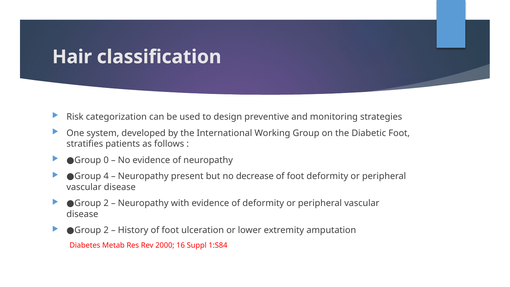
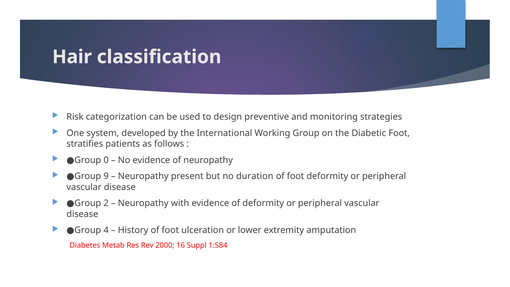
4: 4 -> 9
decrease: decrease -> duration
2 at (106, 230): 2 -> 4
